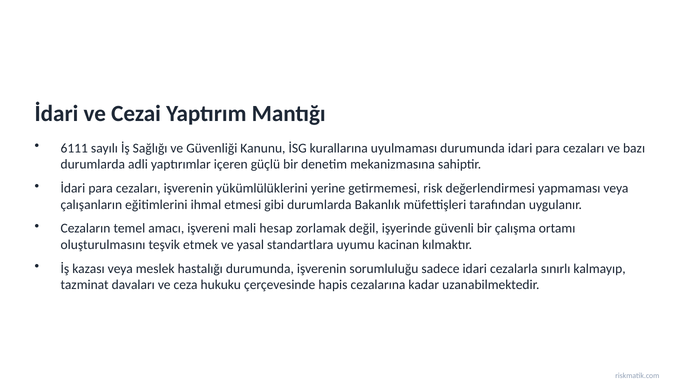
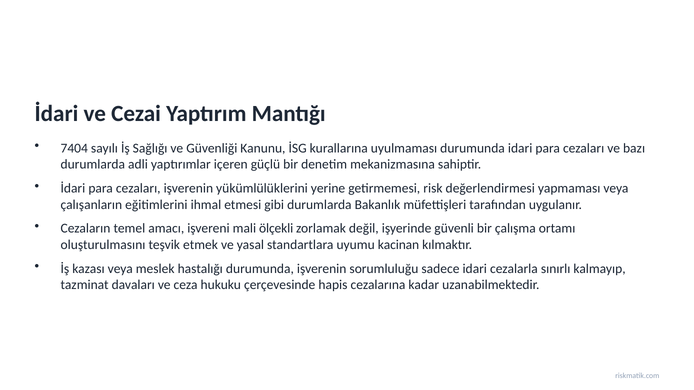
6111: 6111 -> 7404
hesap: hesap -> ölçekli
